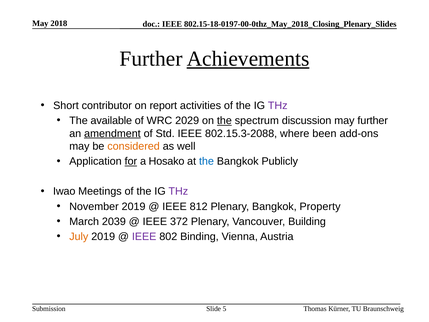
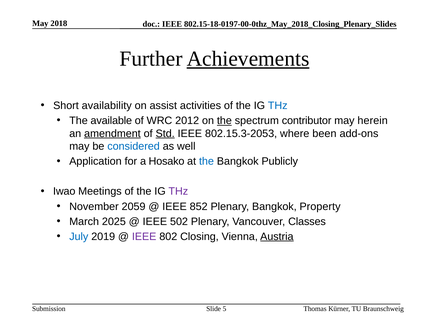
contributor: contributor -> availability
report: report -> assist
THz at (278, 105) colour: purple -> blue
2029: 2029 -> 2012
discussion: discussion -> contributor
may further: further -> herein
Std underline: none -> present
802.15.3-2088: 802.15.3-2088 -> 802.15.3-2053
considered colour: orange -> blue
for underline: present -> none
November 2019: 2019 -> 2059
812: 812 -> 852
2039: 2039 -> 2025
372: 372 -> 502
Building: Building -> Classes
July colour: orange -> blue
Binding: Binding -> Closing
Austria underline: none -> present
